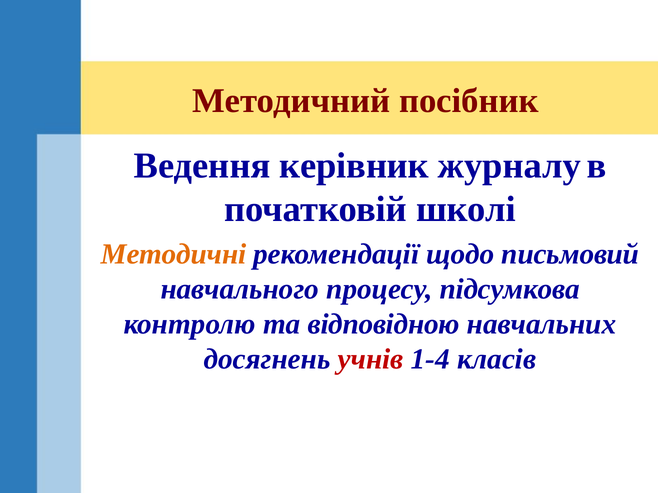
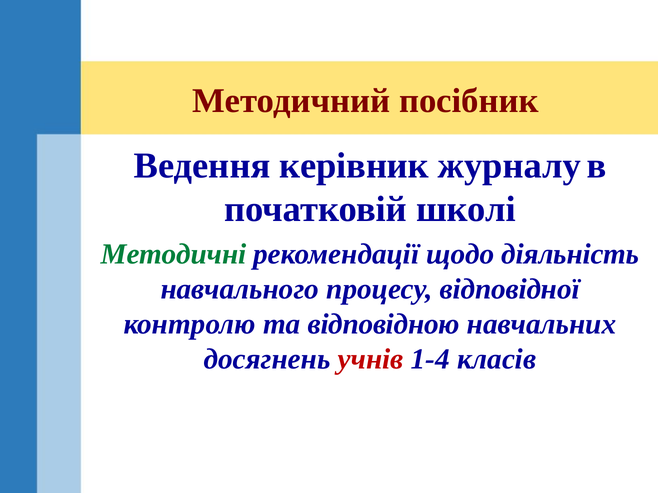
Методичні colour: orange -> green
письмовий: письмовий -> діяльність
підсумкова: підсумкова -> відповідної
